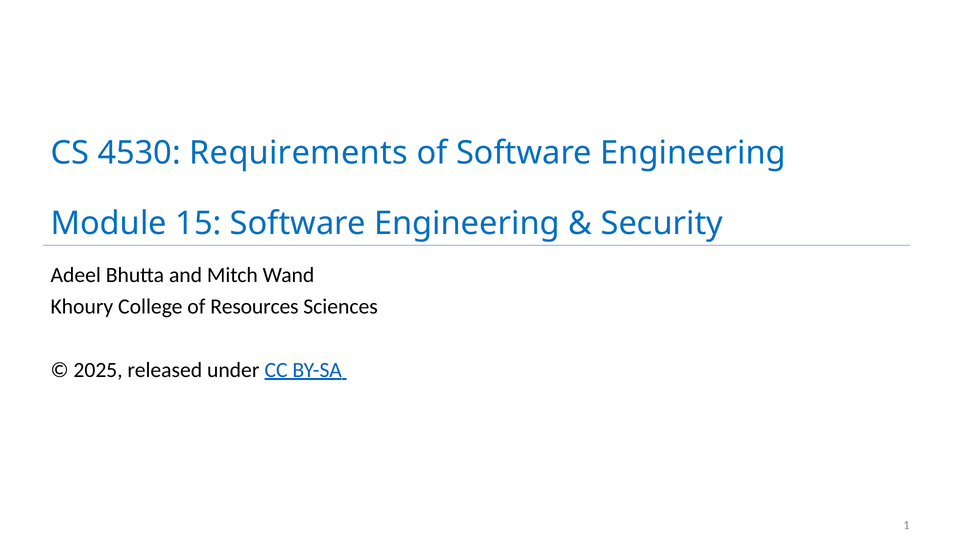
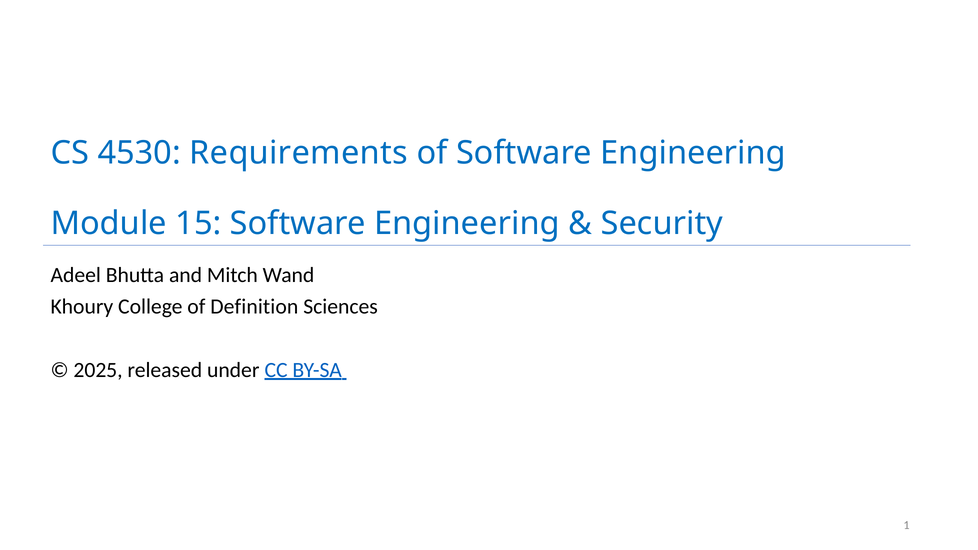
Resources: Resources -> Definition
